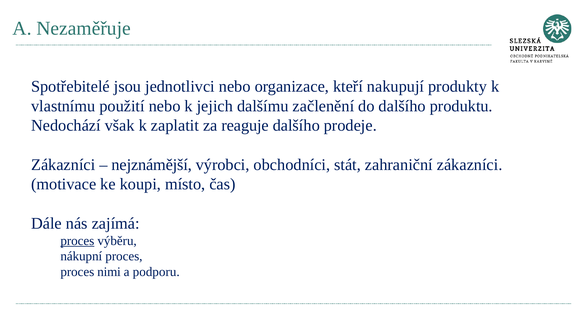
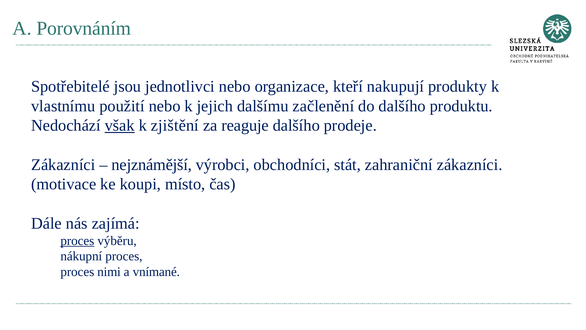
Nezaměřuje: Nezaměřuje -> Porovnáním
však underline: none -> present
zaplatit: zaplatit -> zjištění
podporu: podporu -> vnímané
